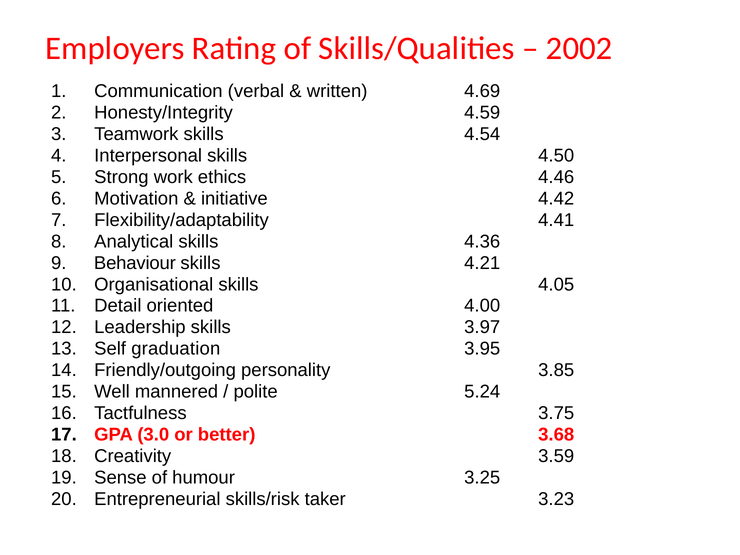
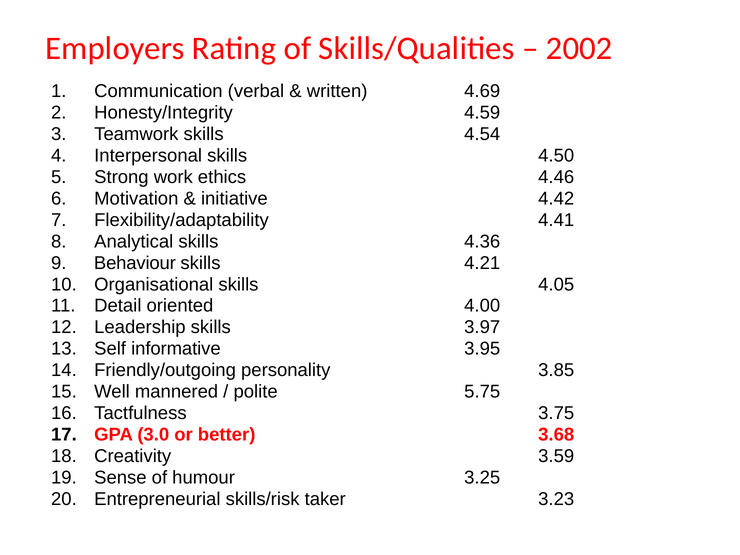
graduation: graduation -> informative
5.24: 5.24 -> 5.75
